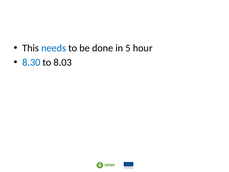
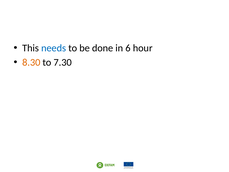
5: 5 -> 6
8.30 colour: blue -> orange
8.03: 8.03 -> 7.30
